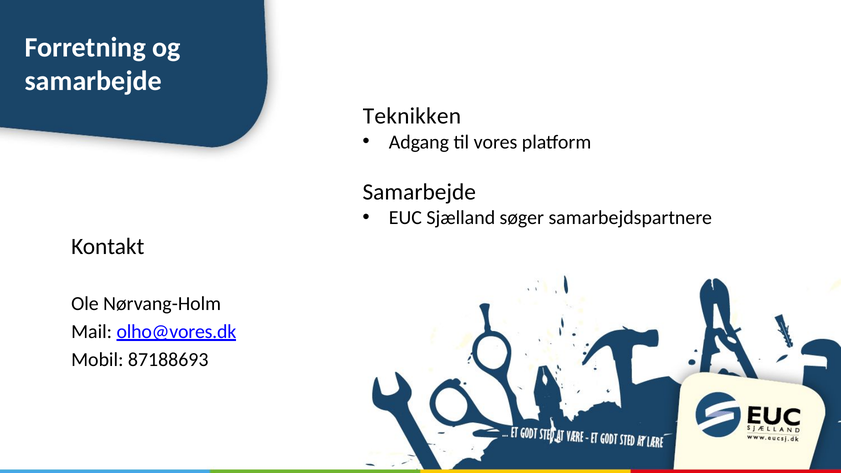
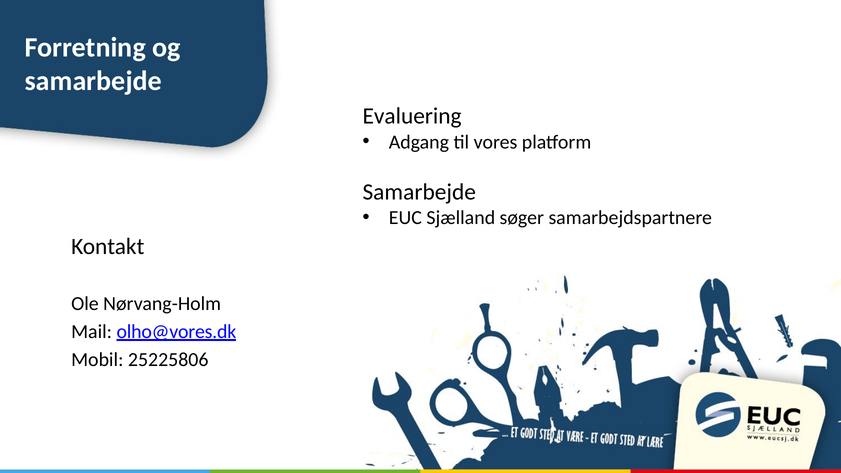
Teknikken: Teknikken -> Evaluering
87188693: 87188693 -> 25225806
